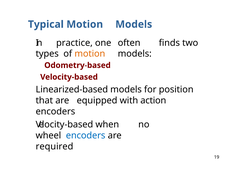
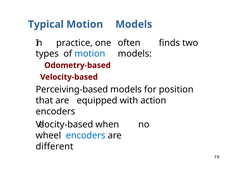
motion at (90, 54) colour: orange -> blue
Linearized-based: Linearized-based -> Perceiving-based
required: required -> different
